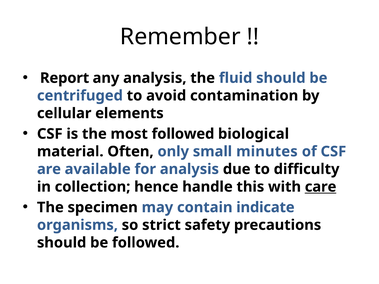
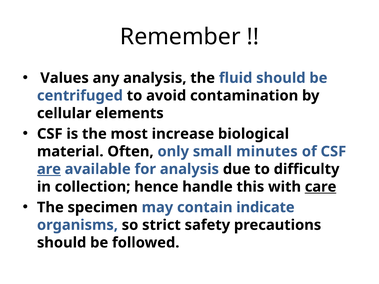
Report: Report -> Values
most followed: followed -> increase
are underline: none -> present
